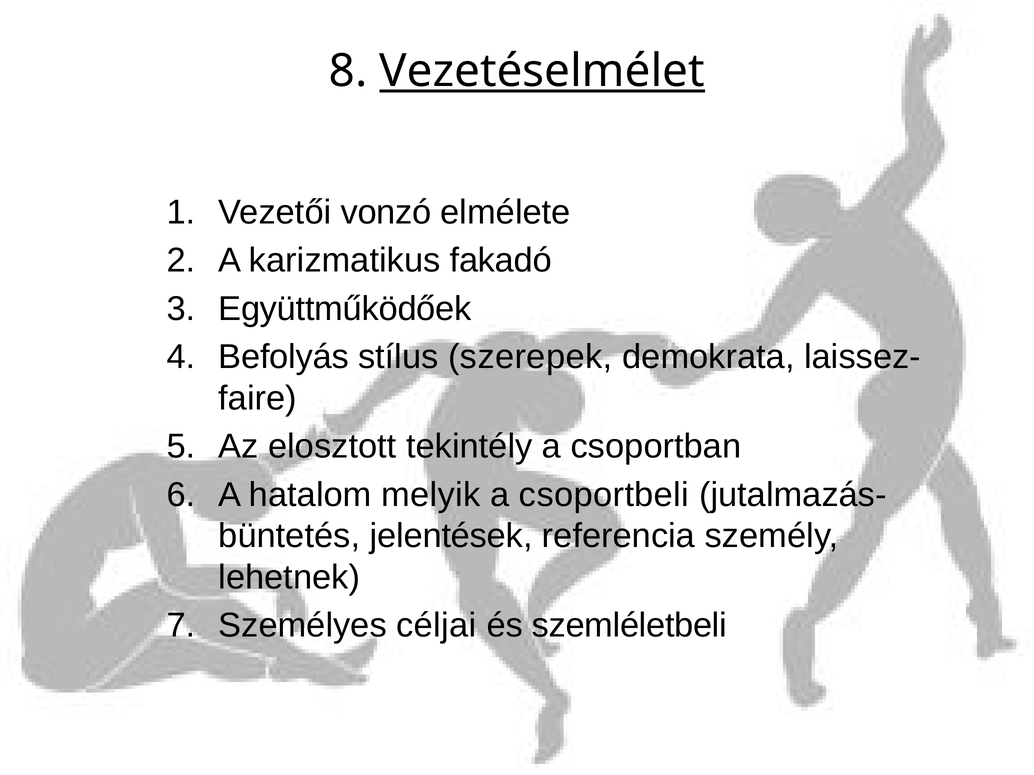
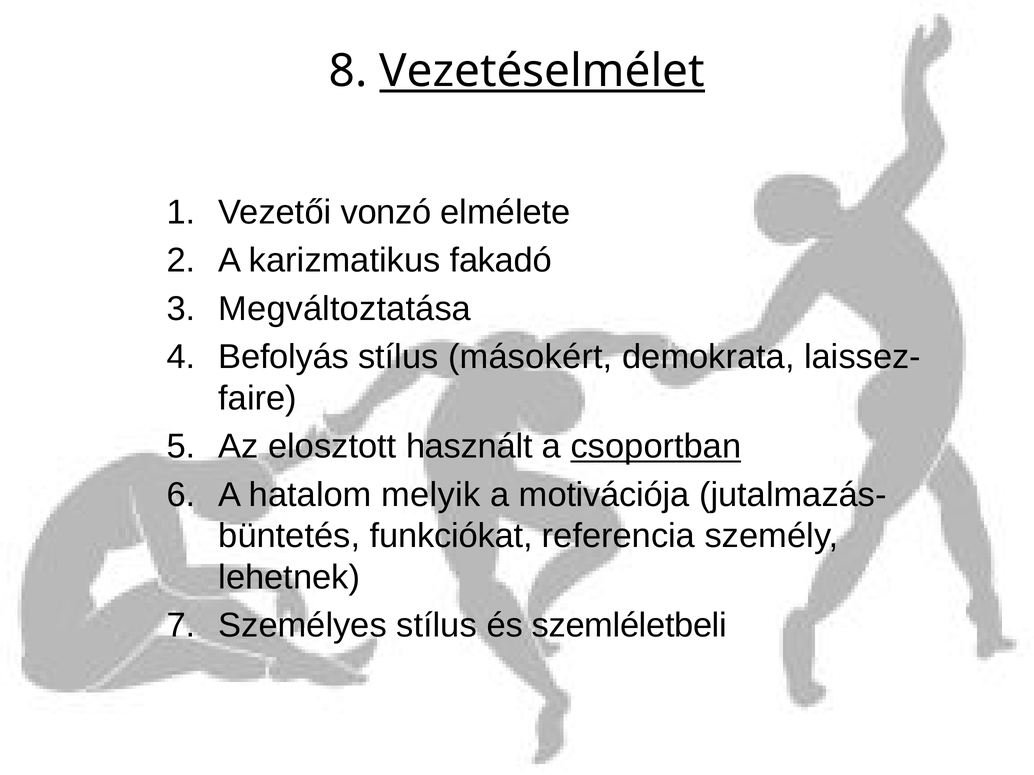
Együttműködőek: Együttműködőek -> Megváltoztatása
szerepek: szerepek -> másokért
tekintély: tekintély -> használt
csoportban underline: none -> present
csoportbeli: csoportbeli -> motivációja
jelentések: jelentések -> funkciókat
Személyes céljai: céljai -> stílus
